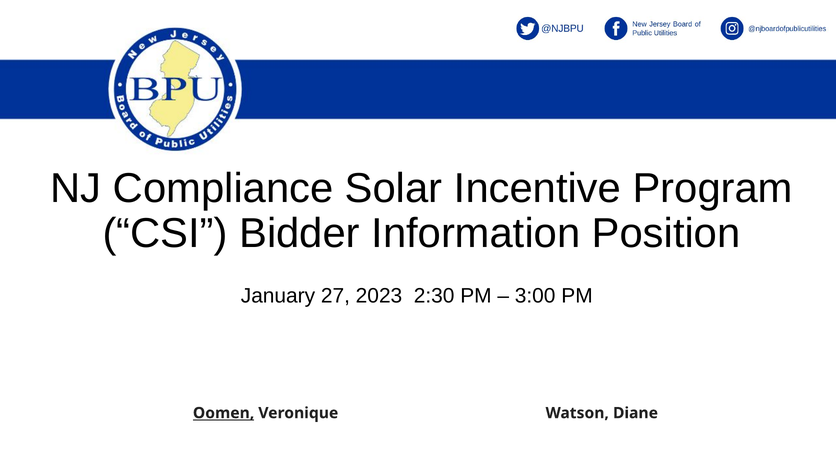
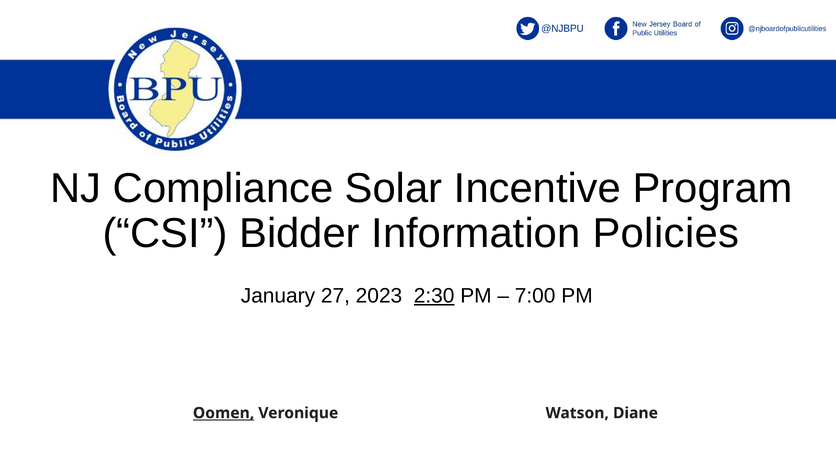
Position: Position -> Policies
2:30 underline: none -> present
3:00: 3:00 -> 7:00
